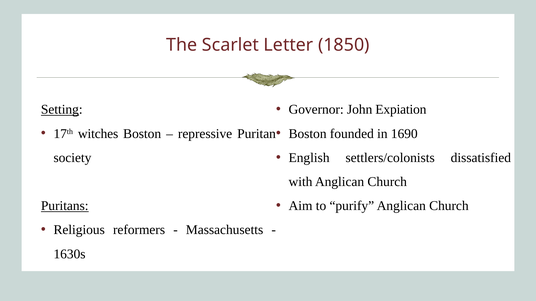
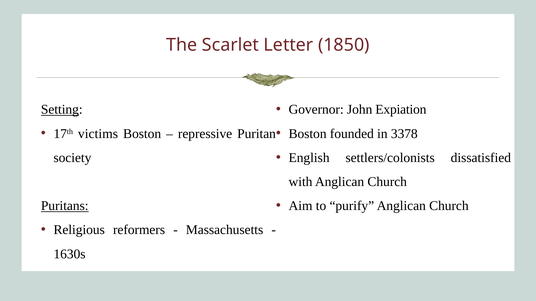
witches: witches -> victims
1690: 1690 -> 3378
